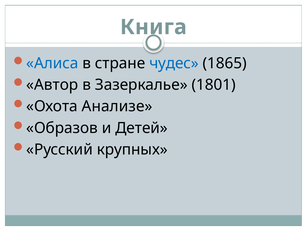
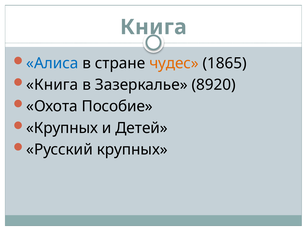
чудес colour: blue -> orange
Автор at (52, 85): Автор -> Книга
1801: 1801 -> 8920
Анализе: Анализе -> Пособие
Образов at (62, 128): Образов -> Крупных
